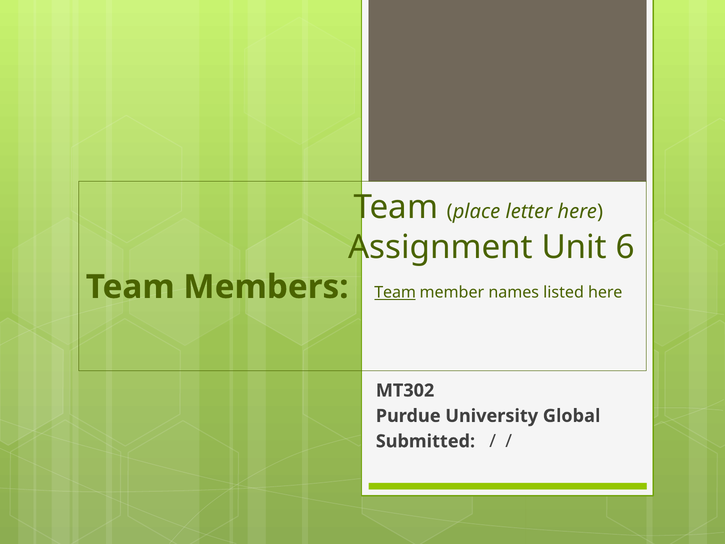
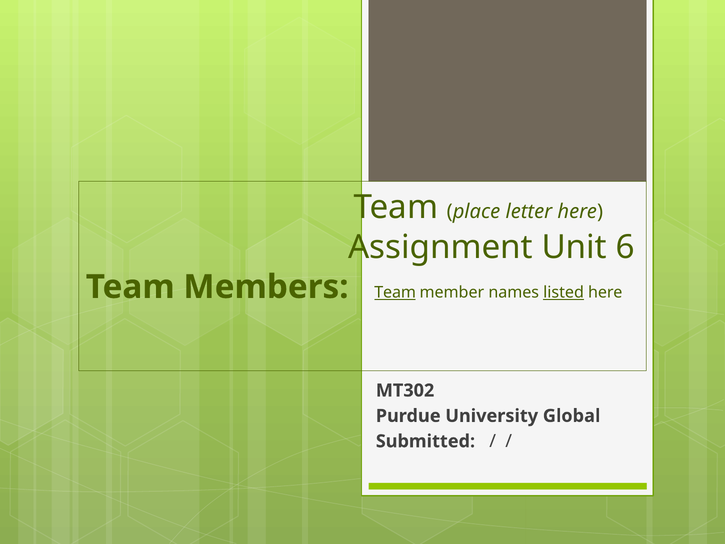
listed underline: none -> present
